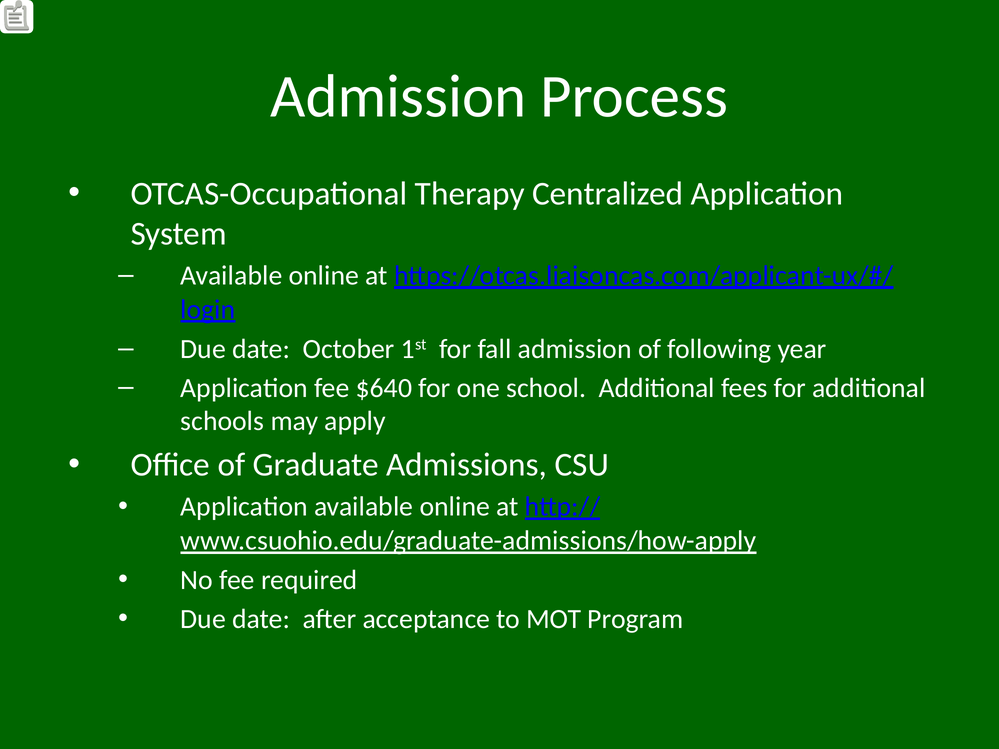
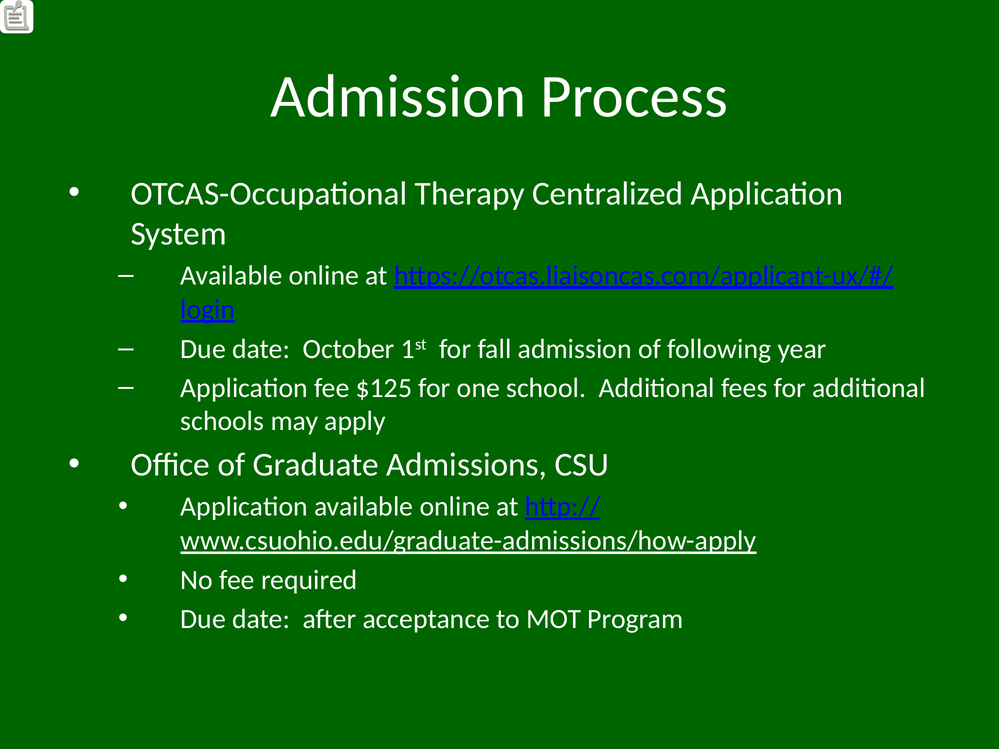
$640: $640 -> $125
